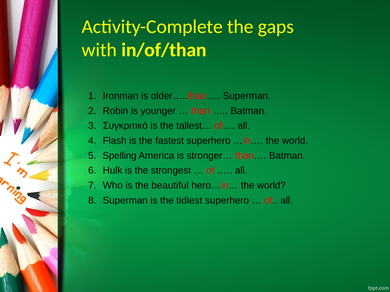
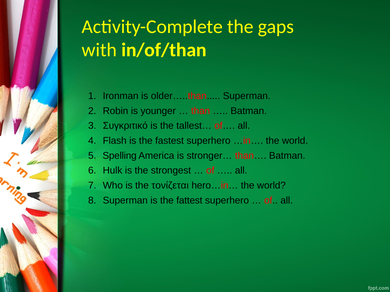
beautiful: beautiful -> τονίζεται
tidiest: tidiest -> fattest
